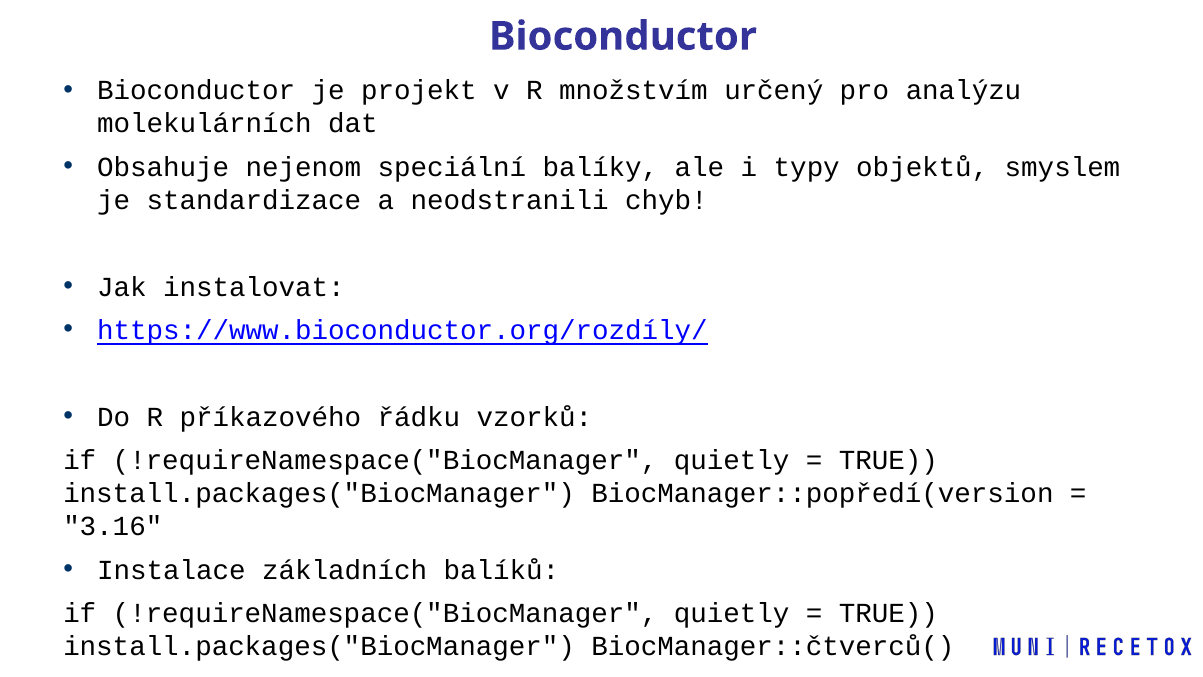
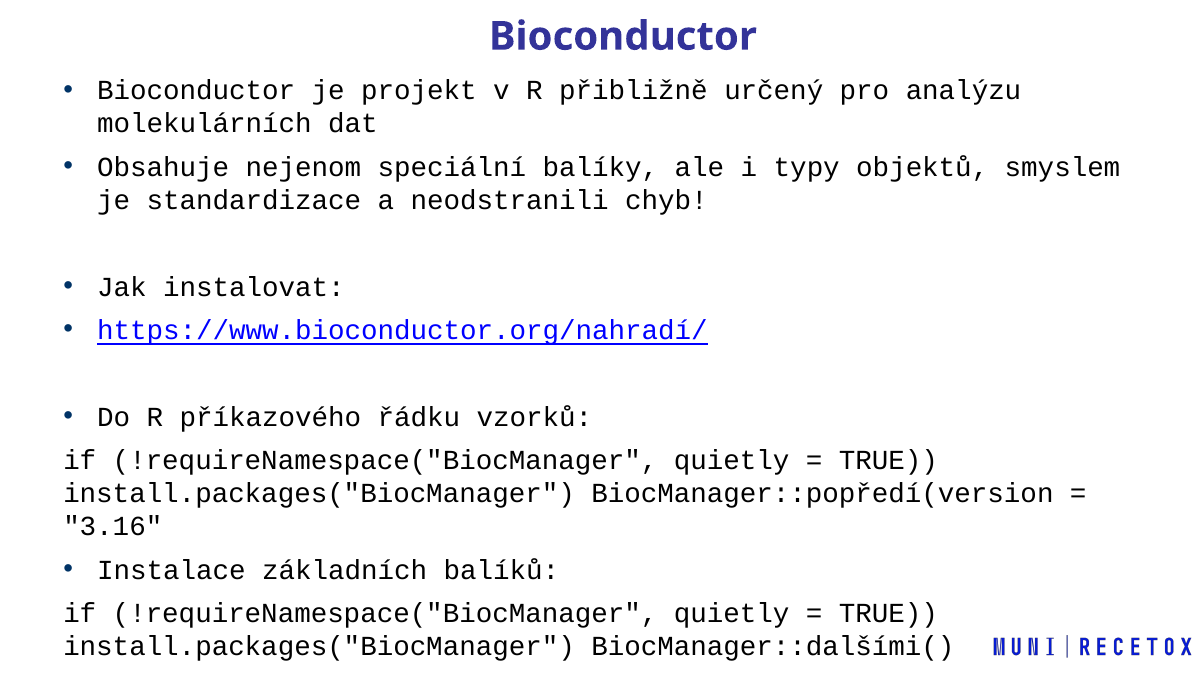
množstvím: množstvím -> přibližně
https://www.bioconductor.org/rozdíly/: https://www.bioconductor.org/rozdíly/ -> https://www.bioconductor.org/nahradí/
BiocManager::čtverců(: BiocManager::čtverců( -> BiocManager::dalšími(
